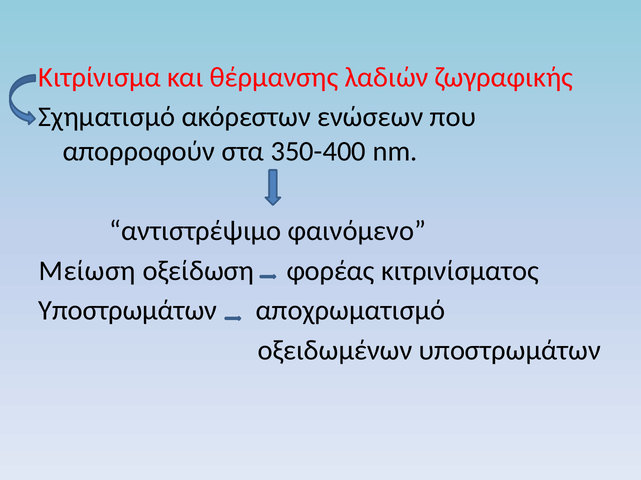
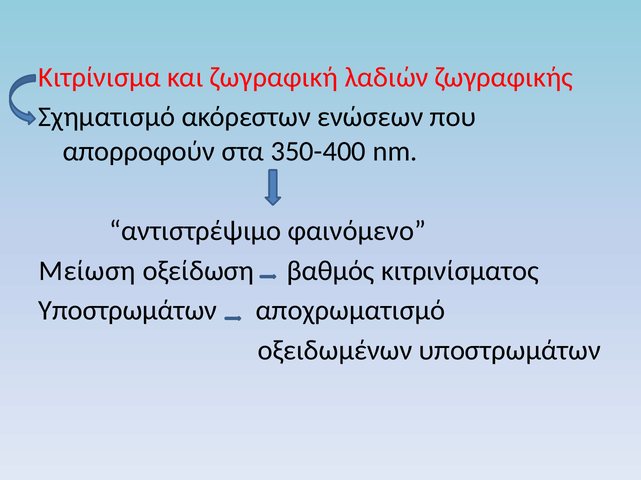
θέρμανσης: θέρμανσης -> ζωγραφική
φορέας: φορέας -> βαθμός
